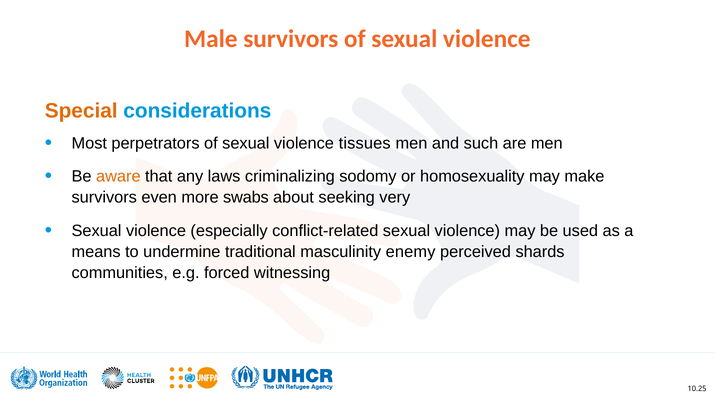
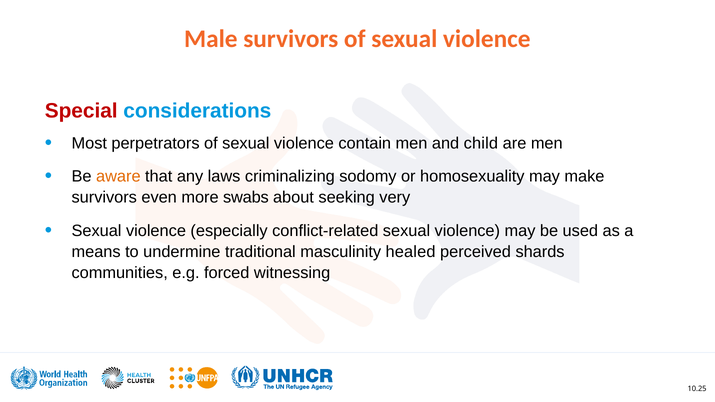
Special colour: orange -> red
tissues: tissues -> contain
such: such -> child
enemy: enemy -> healed
